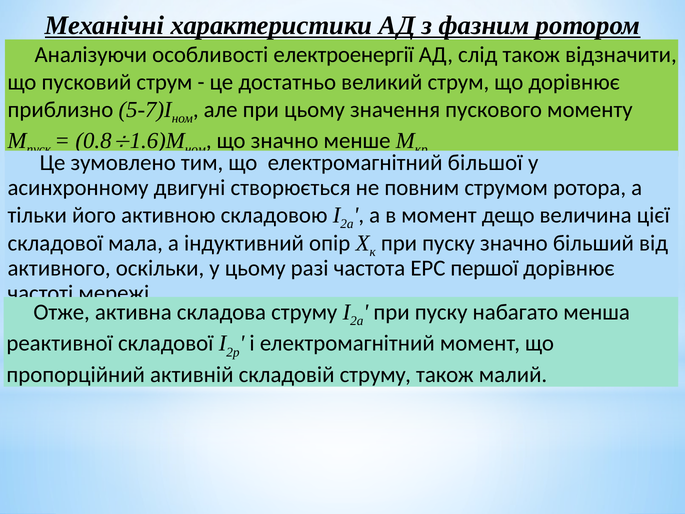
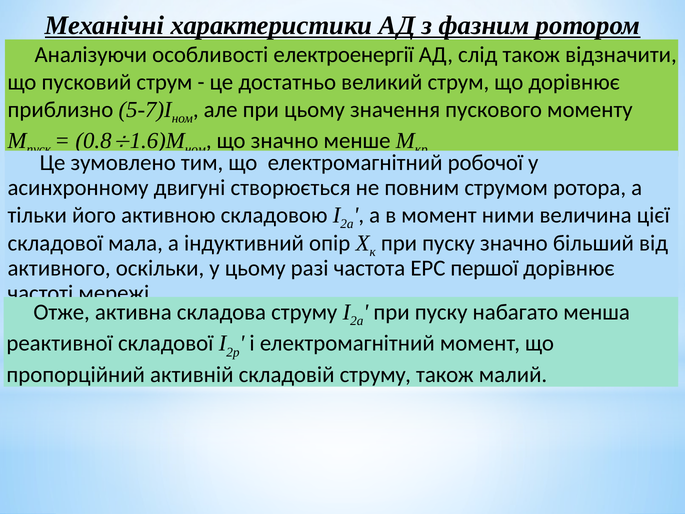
більшої: більшої -> робочої
дещо: дещо -> ними
